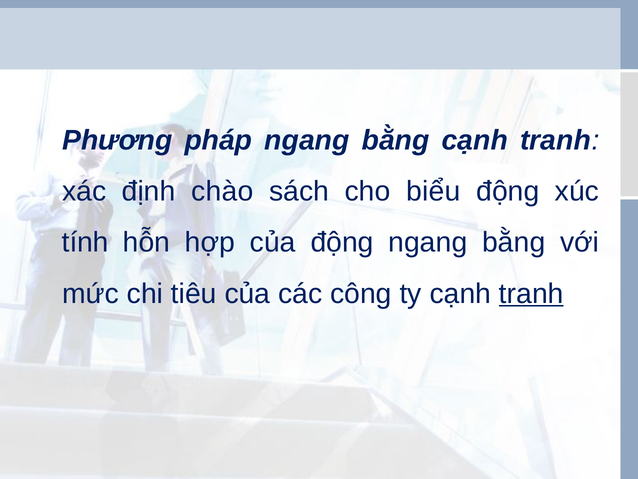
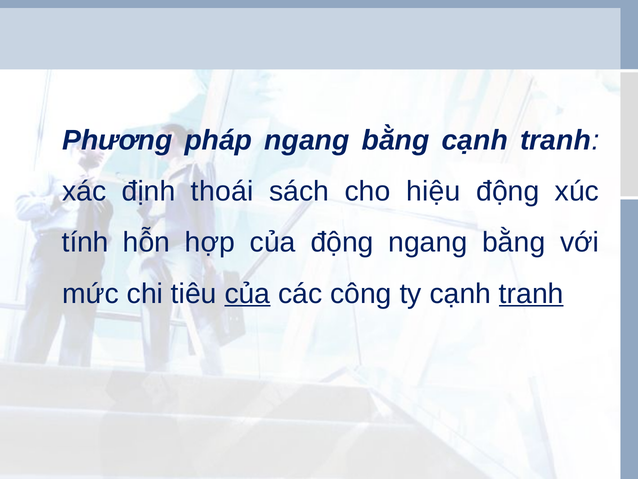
chào: chào -> thoái
biểu: biểu -> hiệu
của at (247, 293) underline: none -> present
